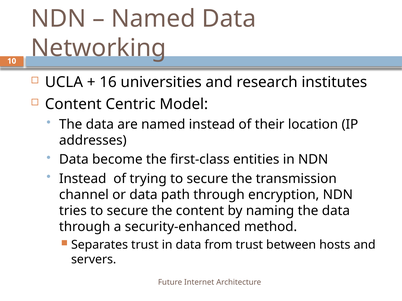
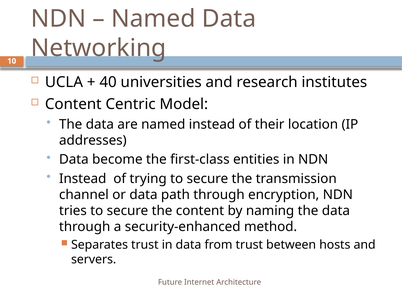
16: 16 -> 40
